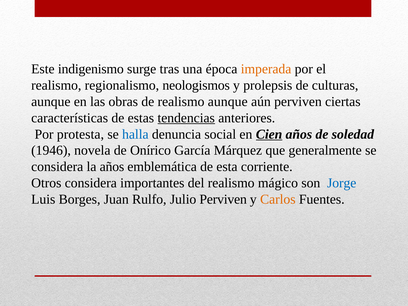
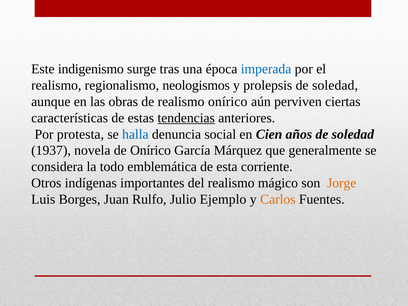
imperada colour: orange -> blue
culturas at (335, 85): culturas -> soledad
realismo aunque: aunque -> onírico
Cien underline: present -> none
1946: 1946 -> 1937
la años: años -> todo
Otros considera: considera -> indígenas
Jorge colour: blue -> orange
Julio Perviven: Perviven -> Ejemplo
